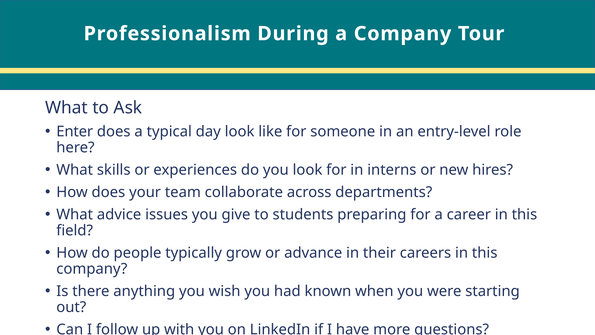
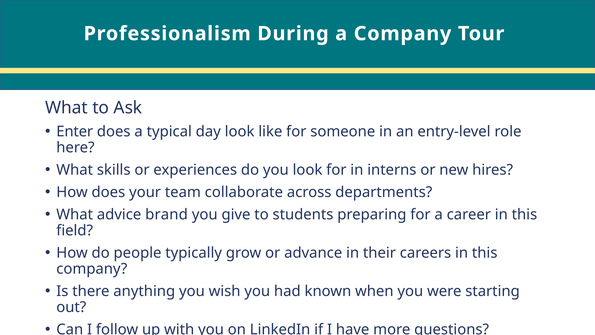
issues: issues -> brand
